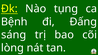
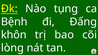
sáng: sáng -> khôn
